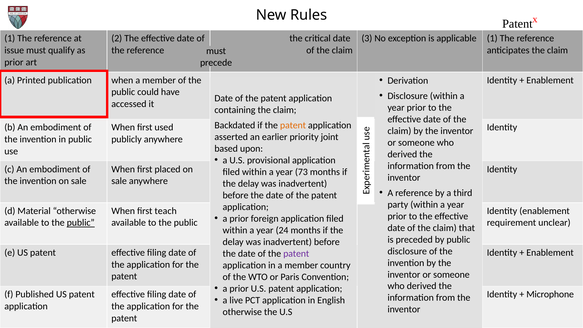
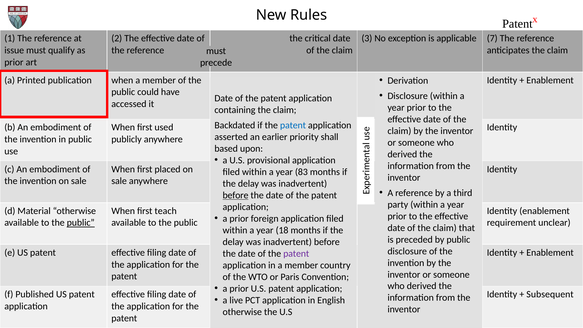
applicable 1: 1 -> 7
patent at (293, 125) colour: orange -> blue
joint: joint -> shall
73: 73 -> 83
before at (236, 195) underline: none -> present
24: 24 -> 18
Microphone: Microphone -> Subsequent
